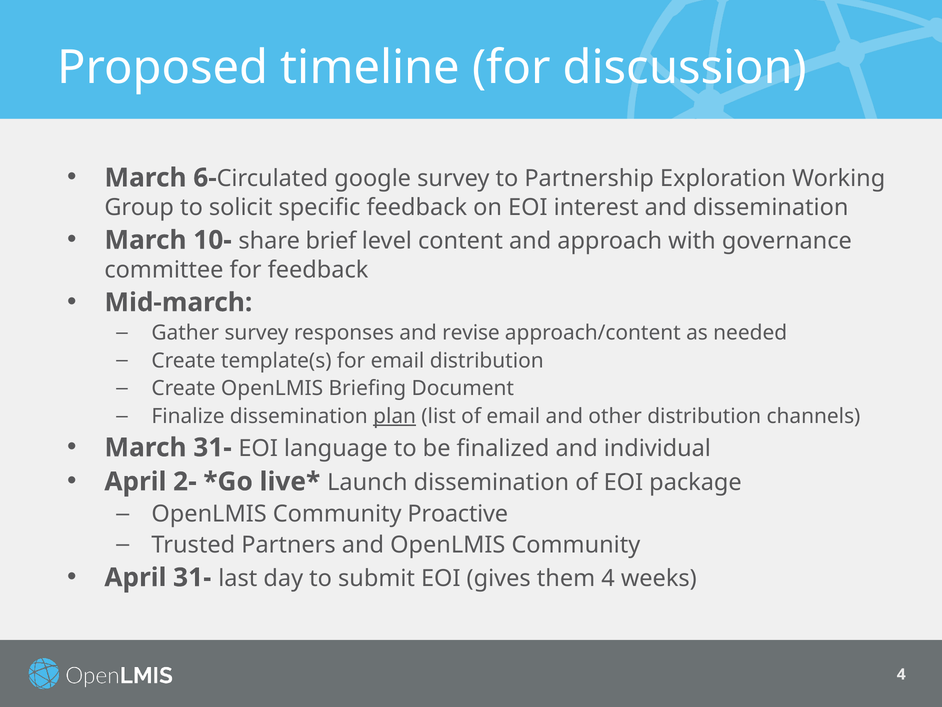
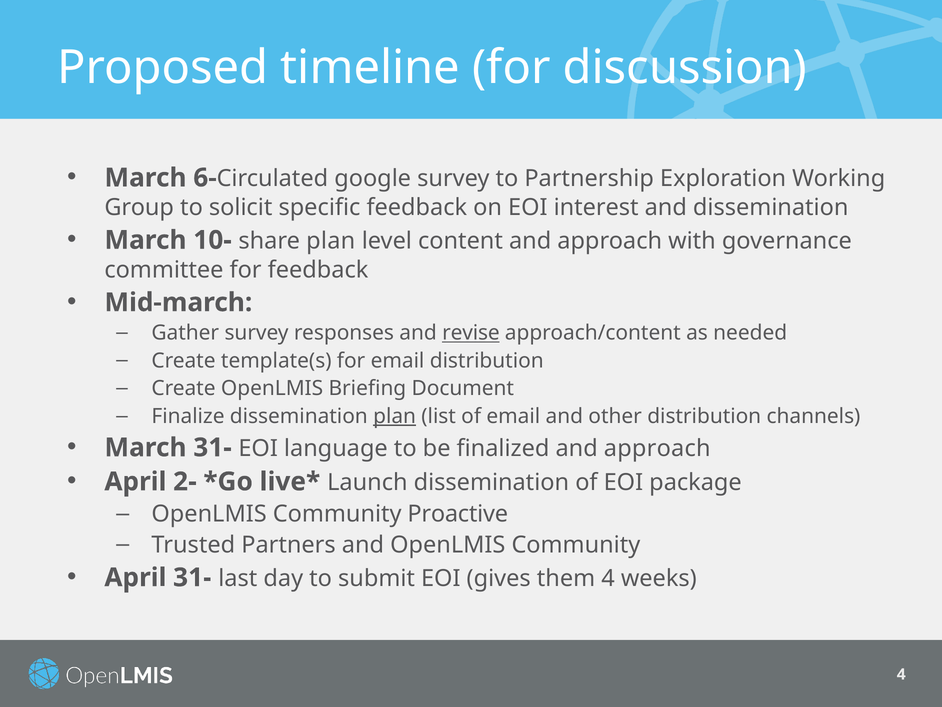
share brief: brief -> plan
revise underline: none -> present
finalized and individual: individual -> approach
